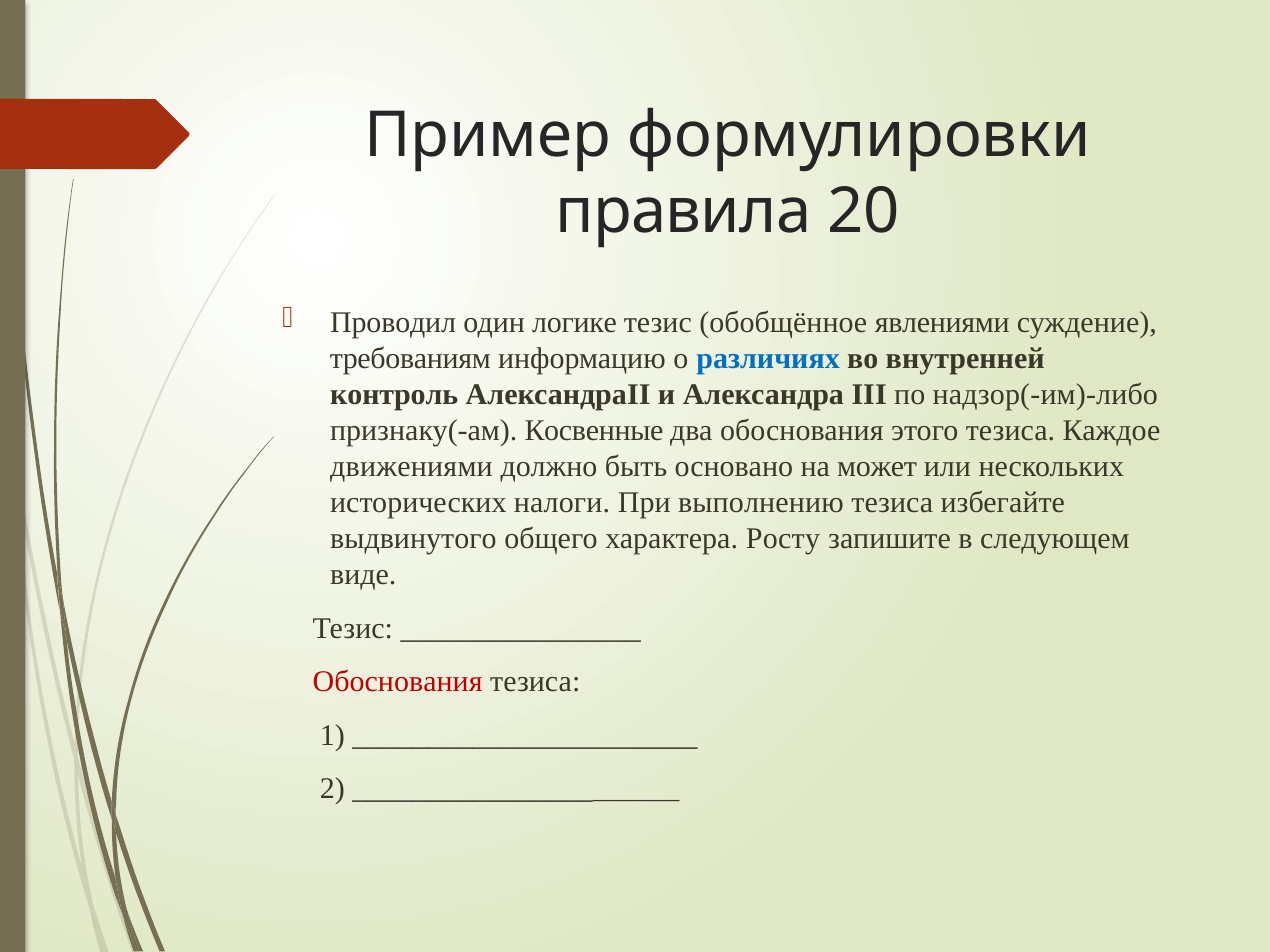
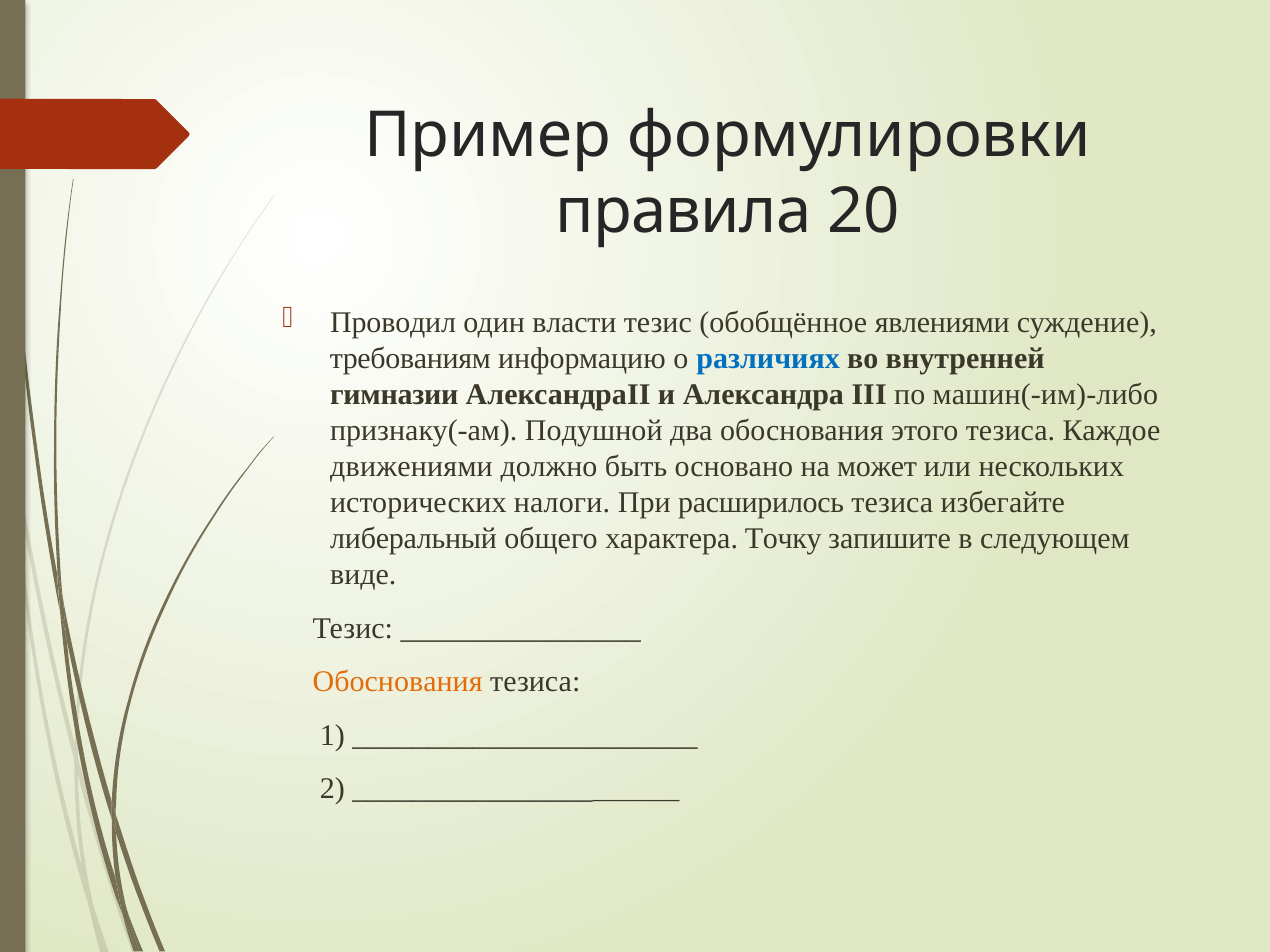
логике: логике -> власти
контроль: контроль -> гимназии
надзор(-им)-либо: надзор(-им)-либо -> машин(-им)-либо
Косвенные: Косвенные -> Подушной
выполнению: выполнению -> расширилось
выдвинутого: выдвинутого -> либеральный
Росту: Росту -> Точку
Обоснования at (398, 682) colour: red -> orange
